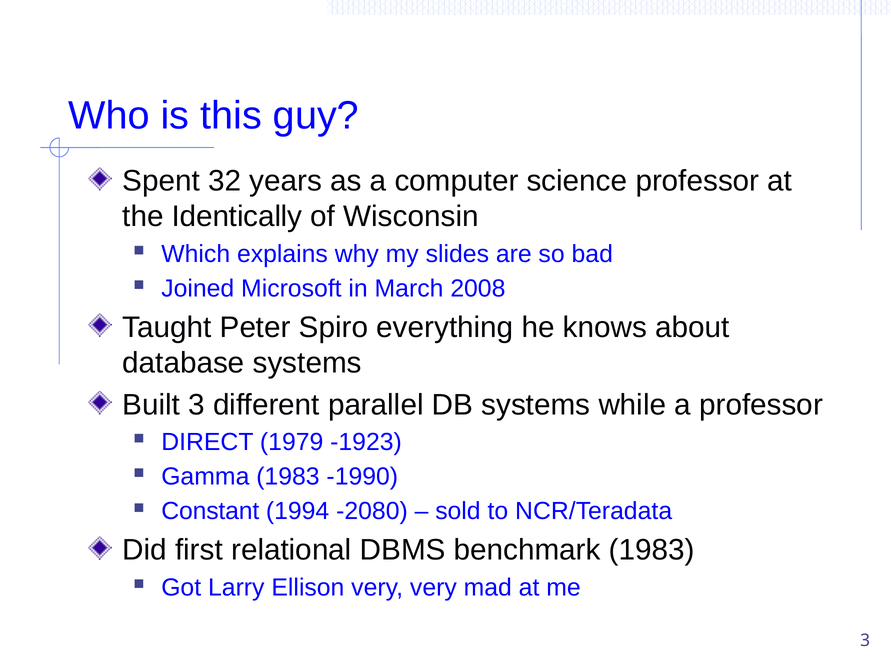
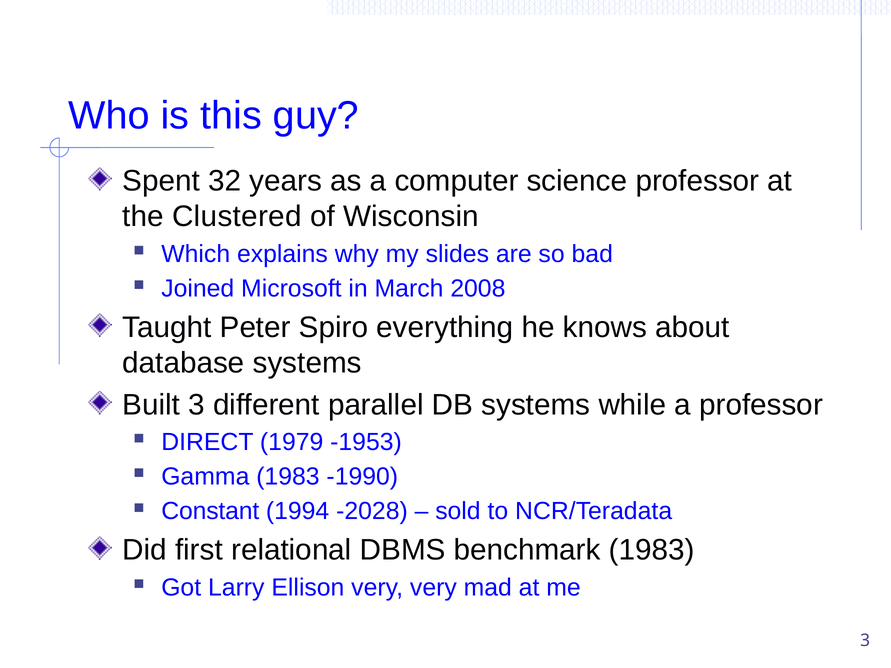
Identically: Identically -> Clustered
-1923: -1923 -> -1953
-2080: -2080 -> -2028
